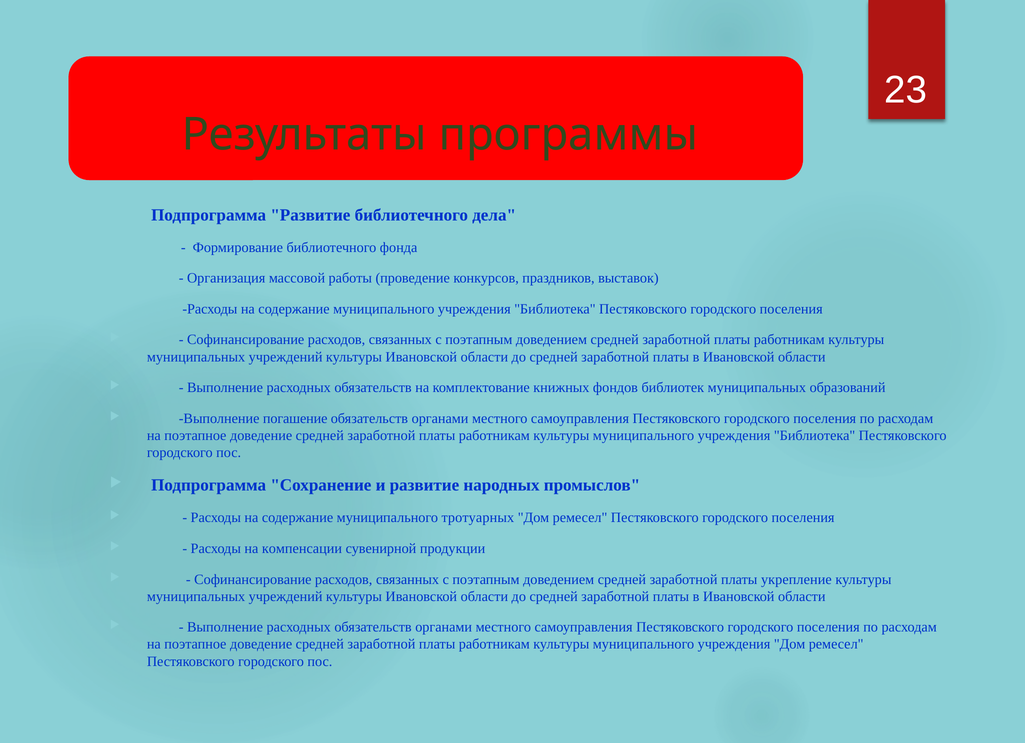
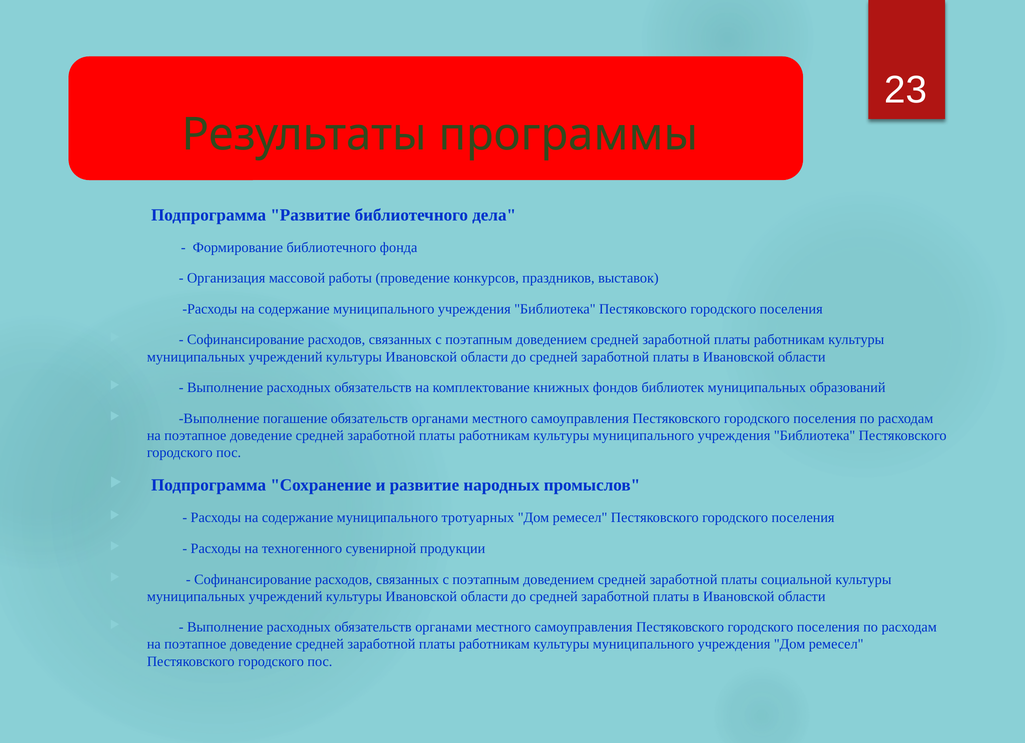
компенсaции: компенсaции -> техногенного
укрепление: укрепление -> социальной
